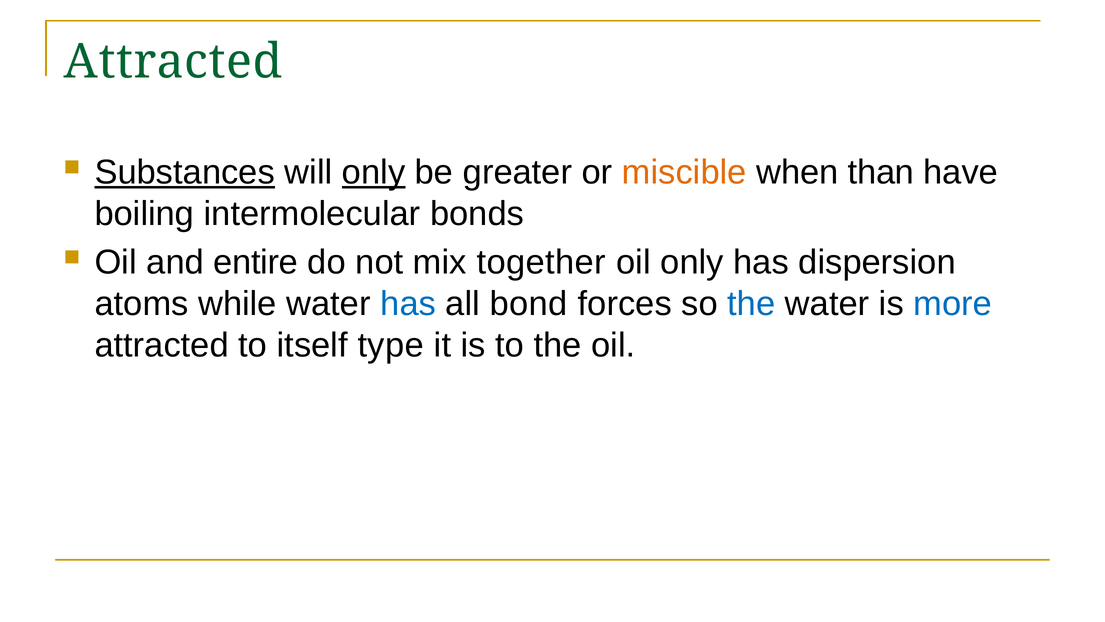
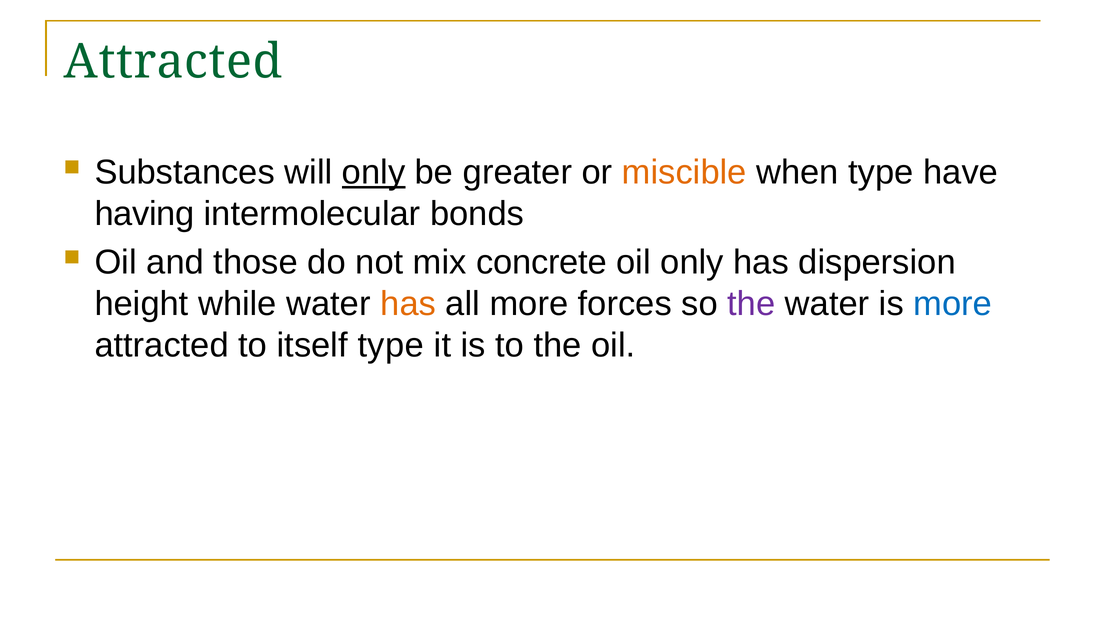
Substances underline: present -> none
when than: than -> type
boiling: boiling -> having
entire: entire -> those
together: together -> concrete
atoms: atoms -> height
has at (408, 304) colour: blue -> orange
all bond: bond -> more
the at (751, 304) colour: blue -> purple
